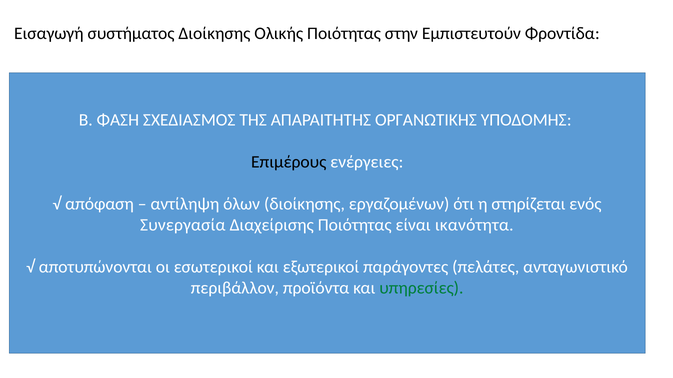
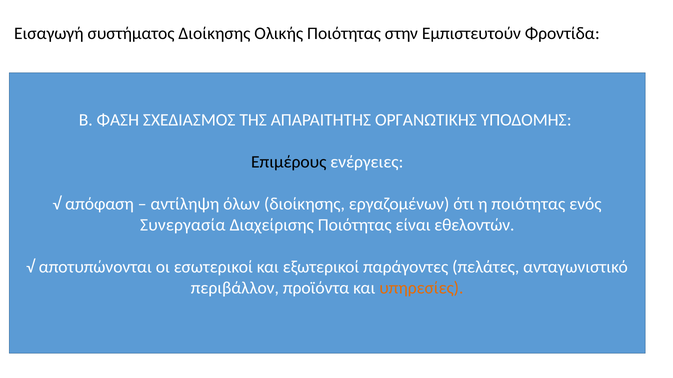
η στηρίζεται: στηρίζεται -> ποιότητας
ικανότητα: ικανότητα -> εθελοντών
υπηρεσίες colour: green -> orange
